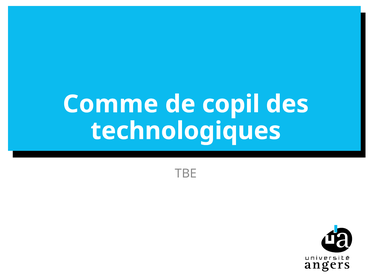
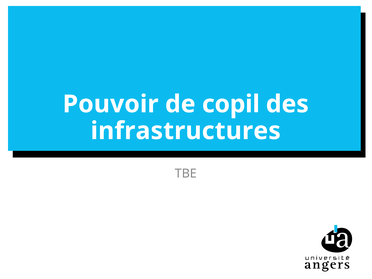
Comme: Comme -> Pouvoir
technologiques: technologiques -> infrastructures
